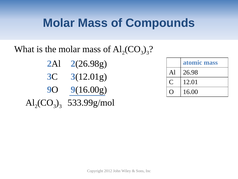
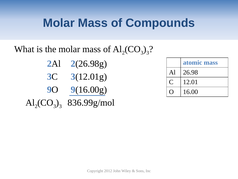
533.99g/mol: 533.99g/mol -> 836.99g/mol
